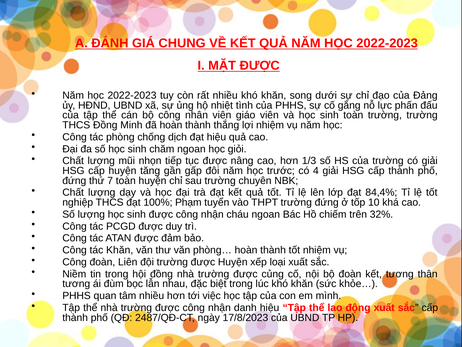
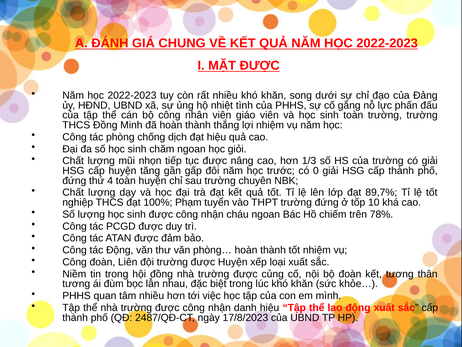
4: 4 -> 0
7: 7 -> 4
84,4%: 84,4% -> 89,7%
32%: 32% -> 78%
tác Khăn: Khăn -> Động
